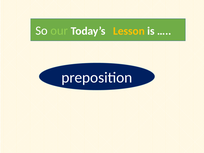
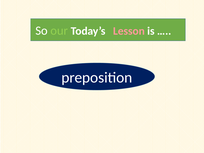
Lesson colour: yellow -> pink
